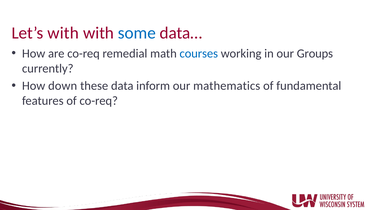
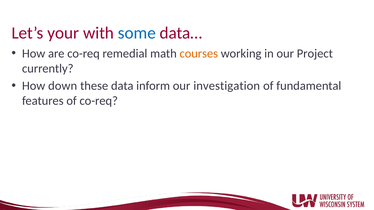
Let’s with: with -> your
courses colour: blue -> orange
Groups: Groups -> Project
mathematics: mathematics -> investigation
